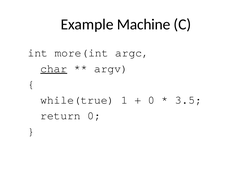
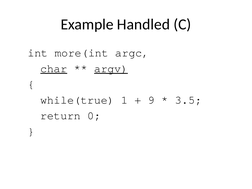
Machine: Machine -> Handled
argv underline: none -> present
0 at (151, 100): 0 -> 9
